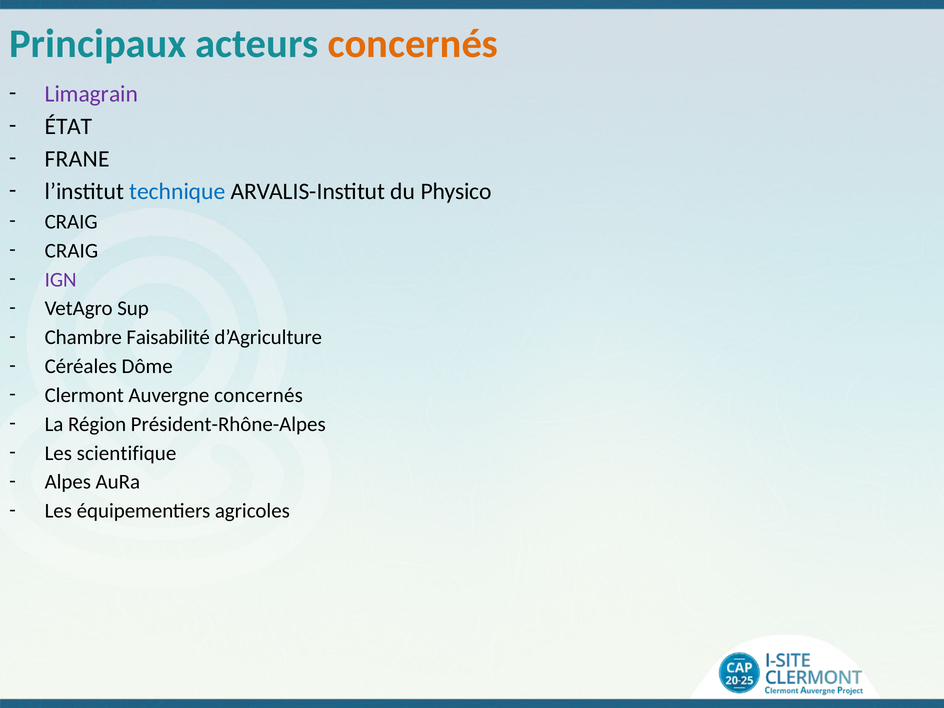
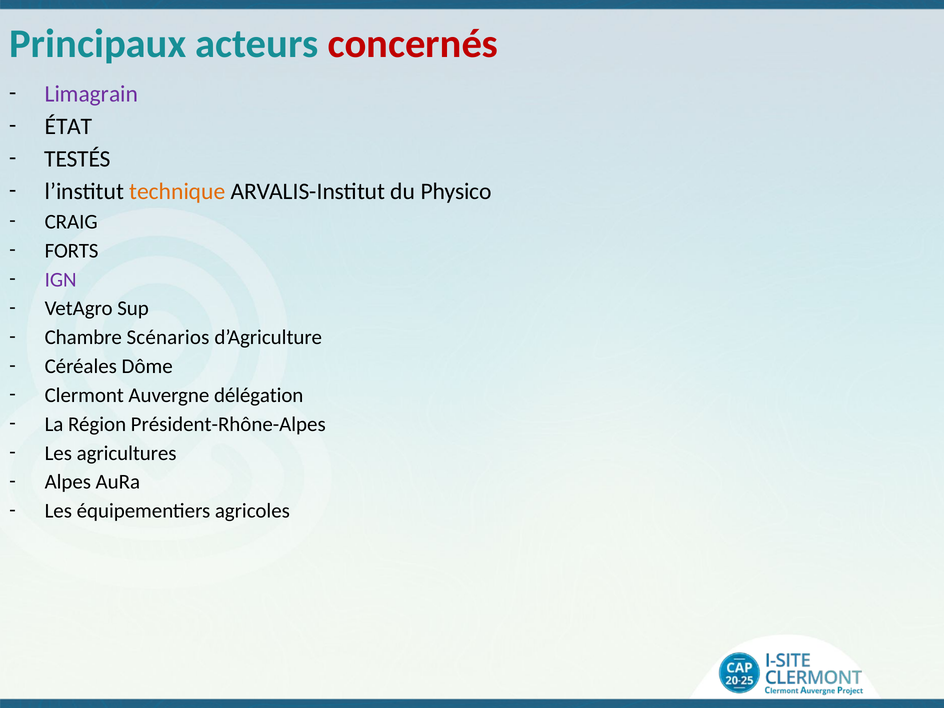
concernés at (413, 44) colour: orange -> red
FRANE: FRANE -> TESTÉS
technique colour: blue -> orange
CRAIG at (71, 251): CRAIG -> FORTS
Faisabilité: Faisabilité -> Scénarios
Auvergne concernés: concernés -> délégation
scientifique: scientifique -> agricultures
